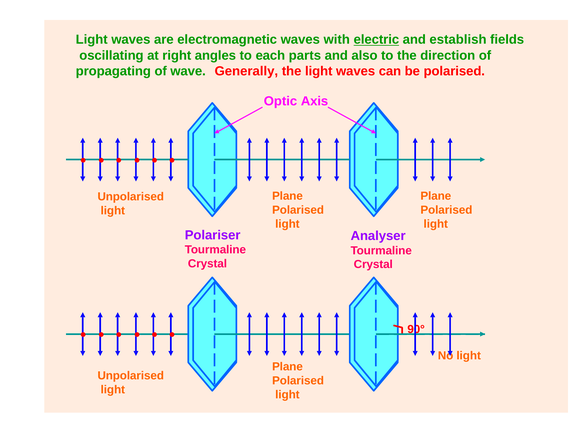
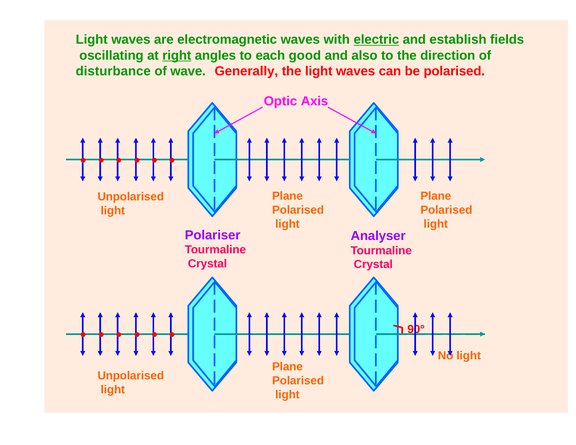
right underline: none -> present
parts: parts -> good
propagating: propagating -> disturbance
